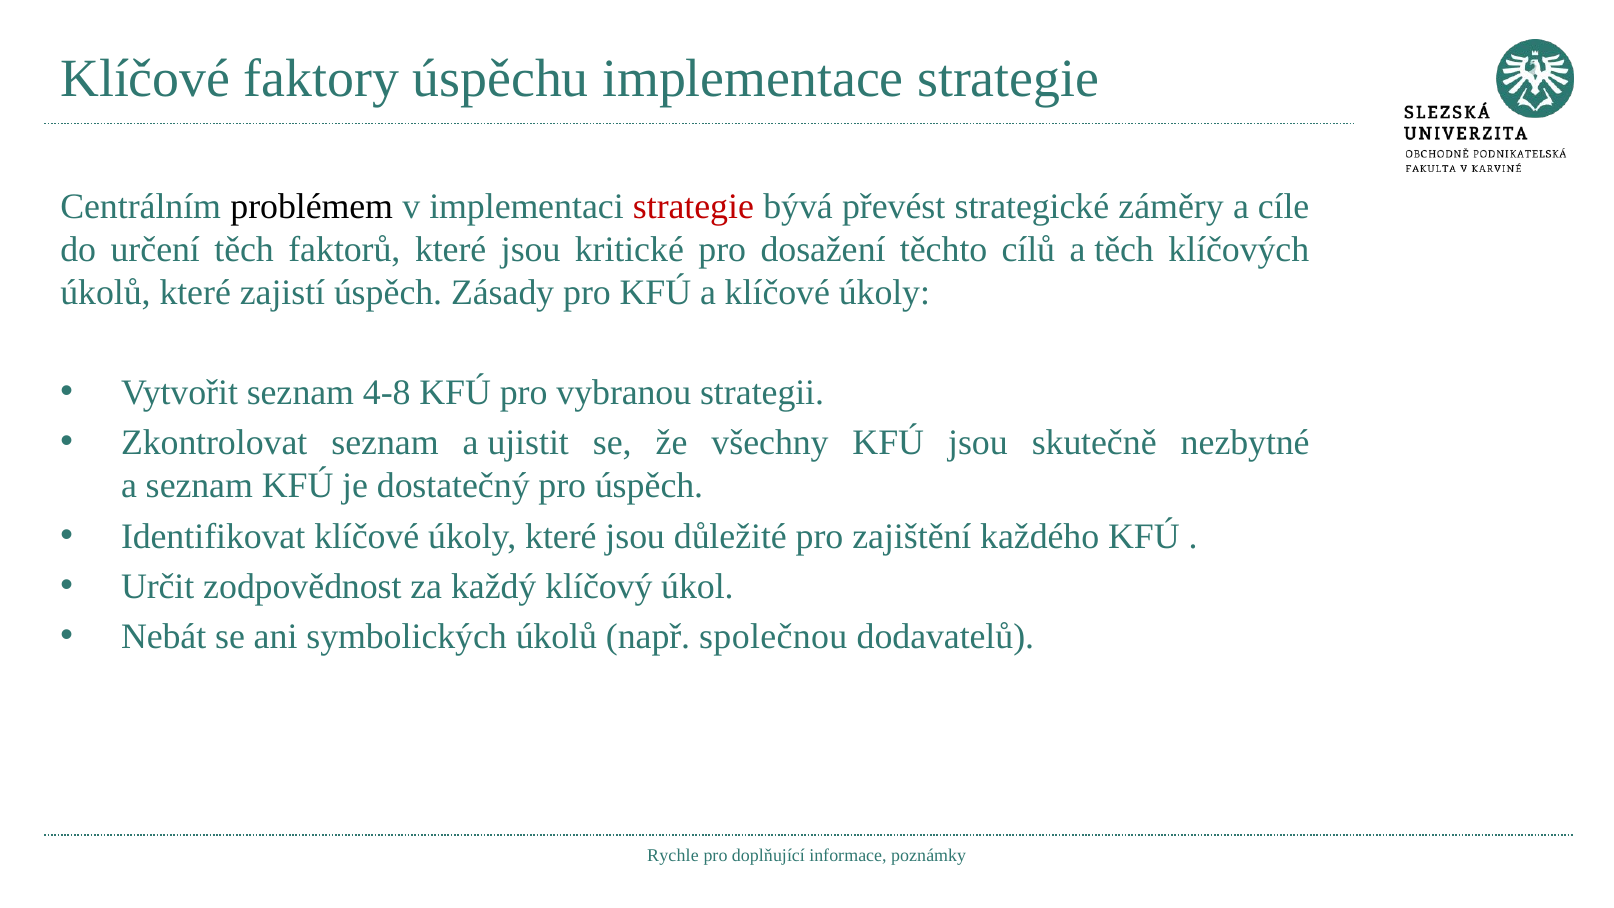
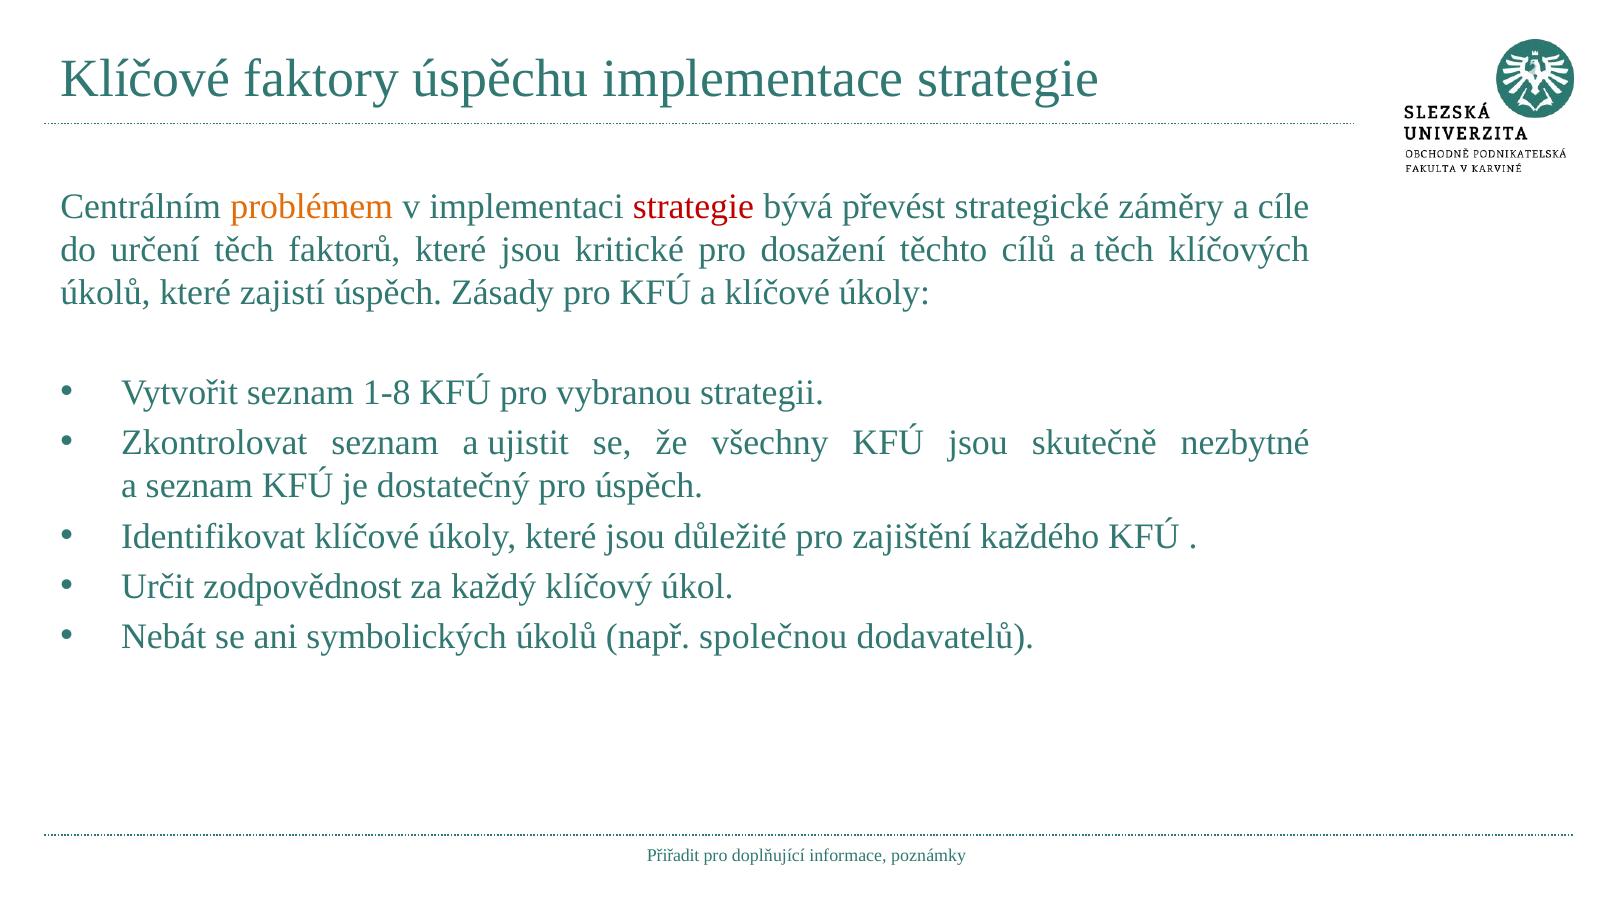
problémem colour: black -> orange
4-8: 4-8 -> 1-8
Rychle: Rychle -> Přiřadit
